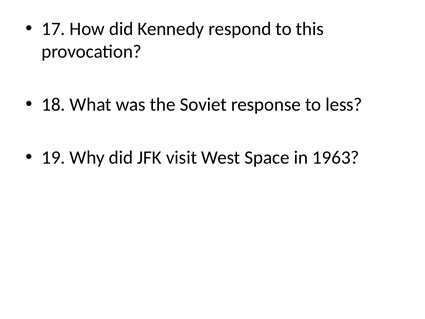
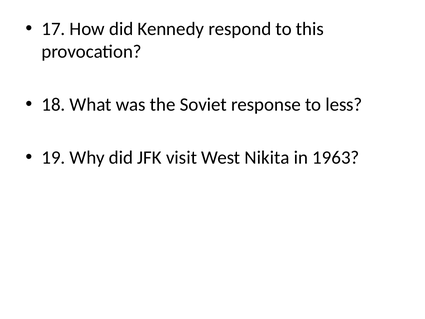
Space: Space -> Nikita
